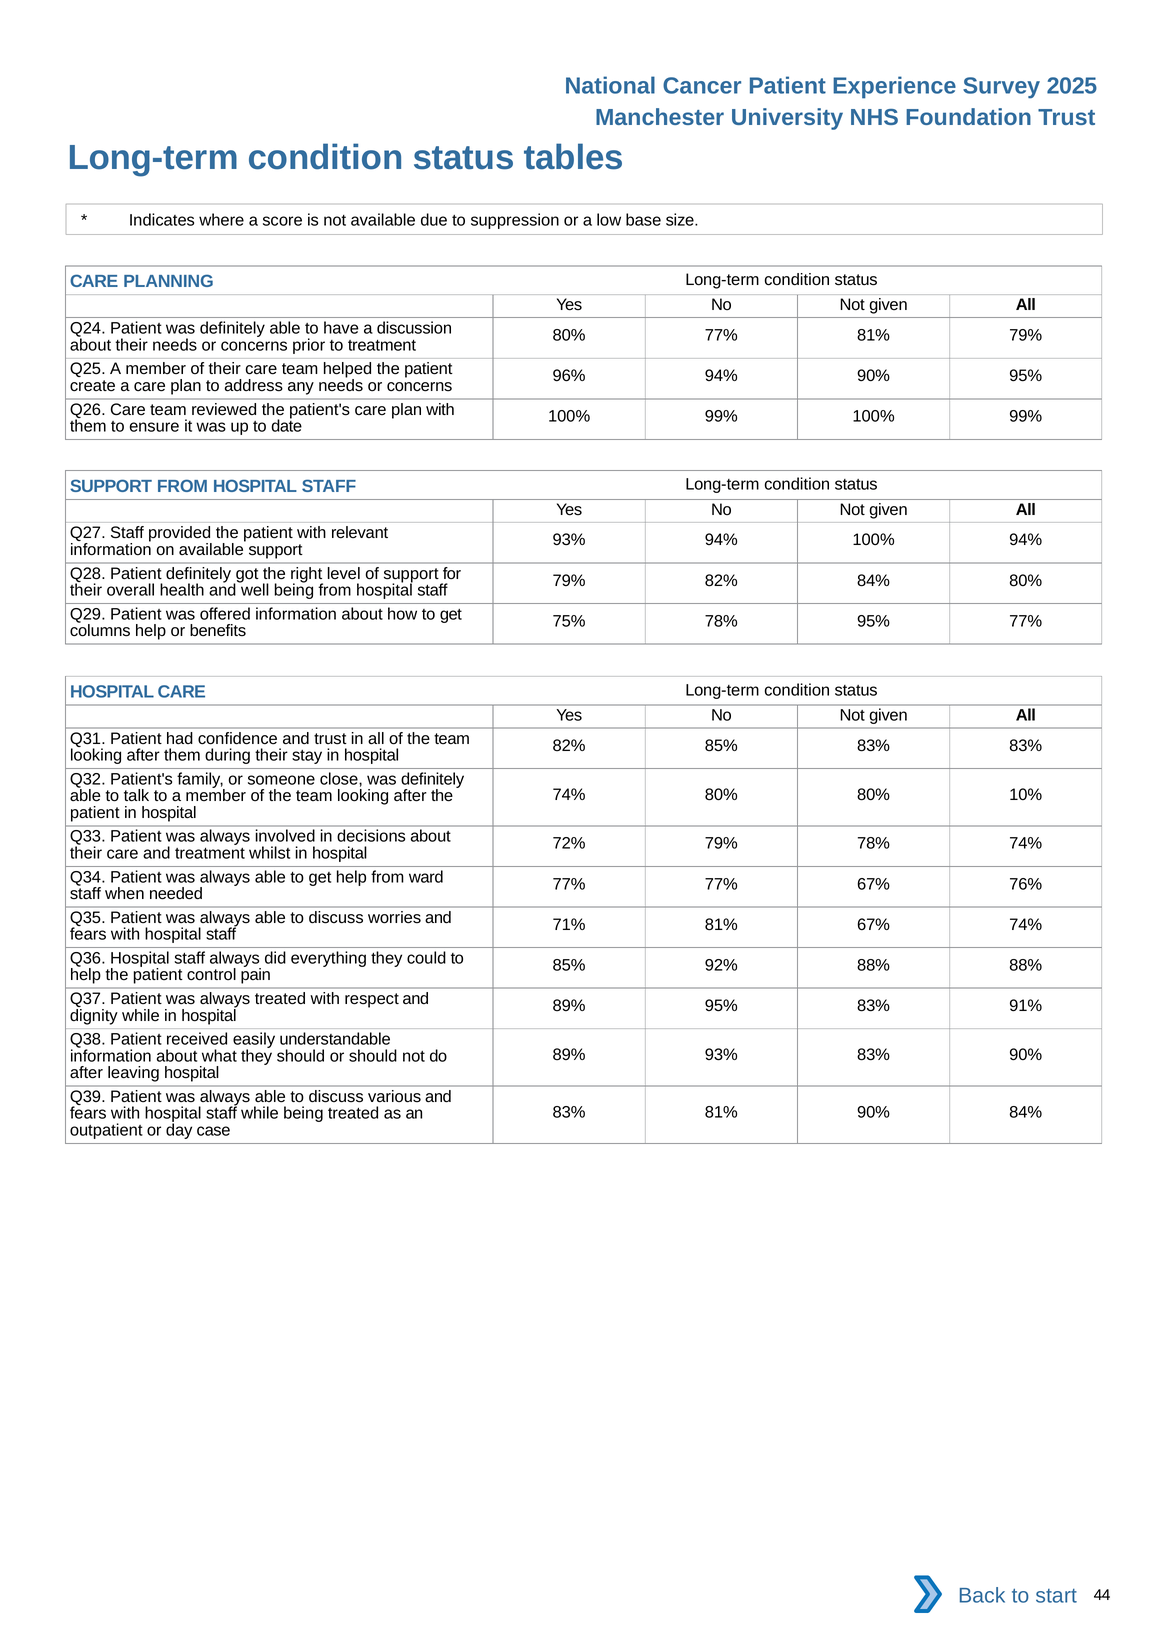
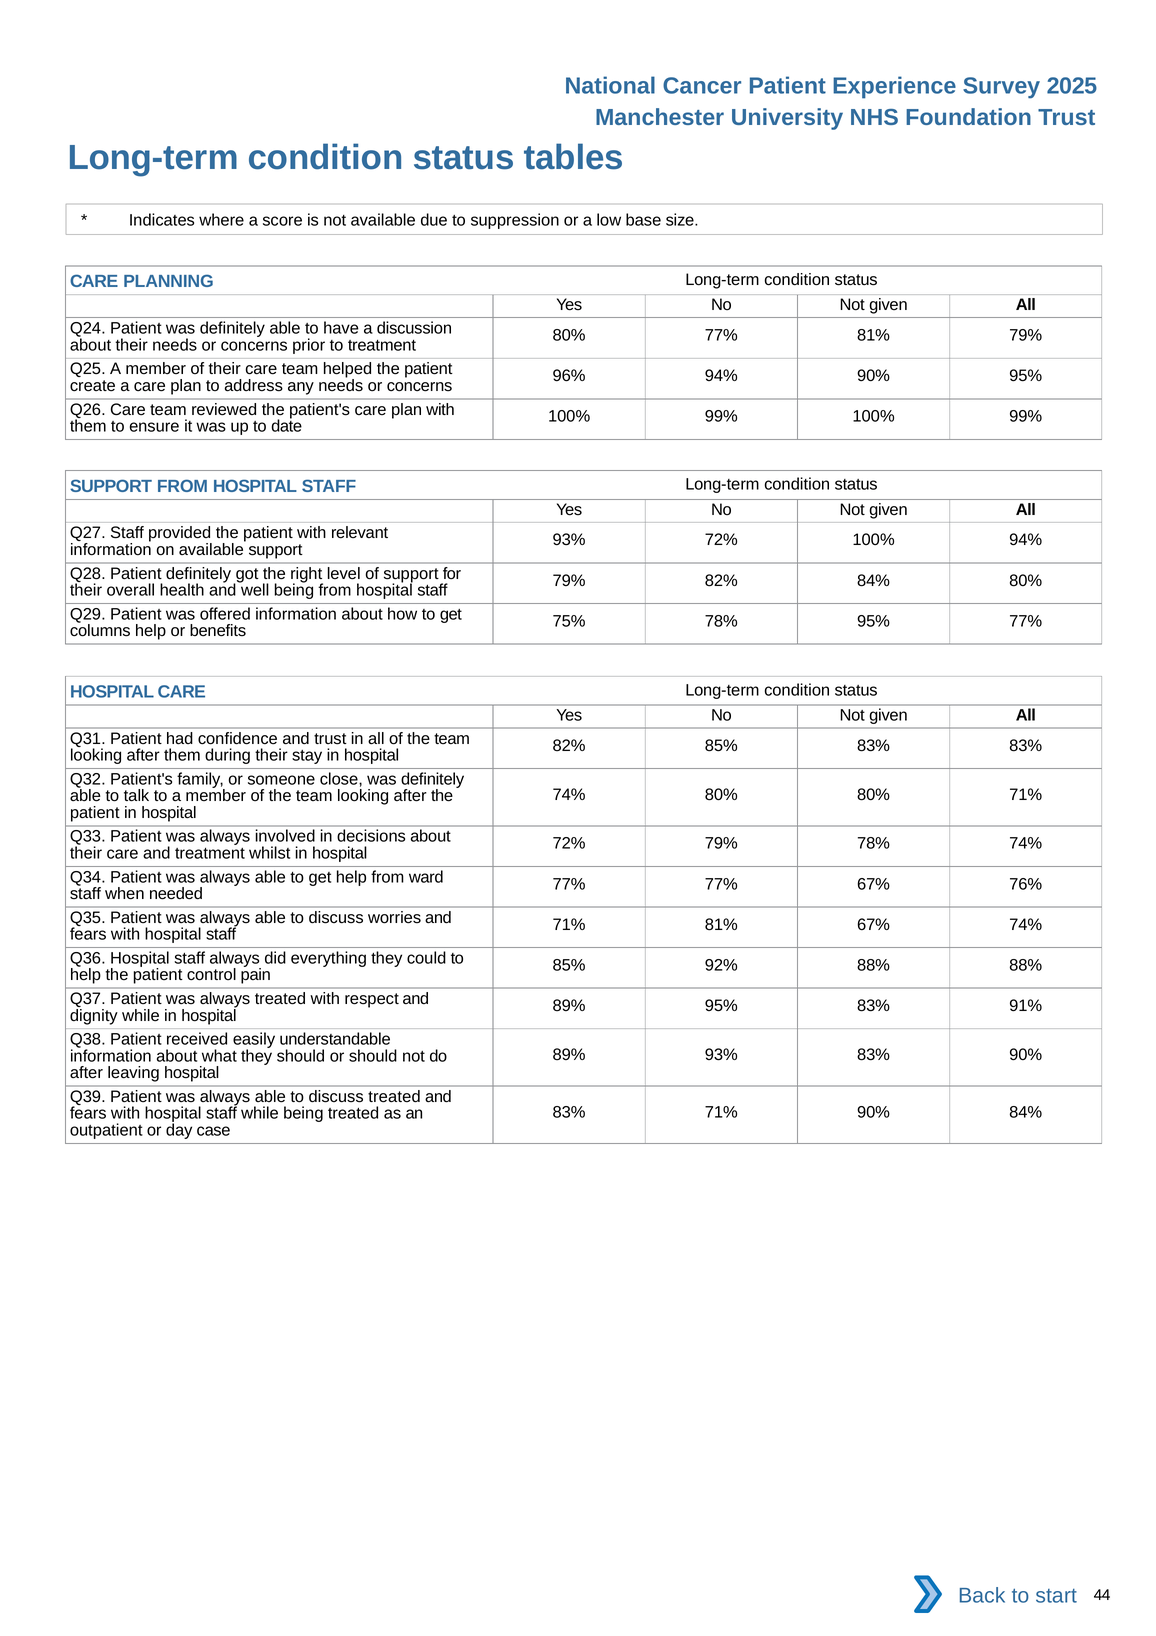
93% 94%: 94% -> 72%
80% 10%: 10% -> 71%
discuss various: various -> treated
83% 81%: 81% -> 71%
